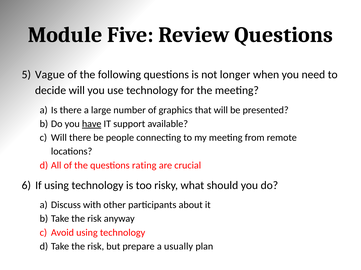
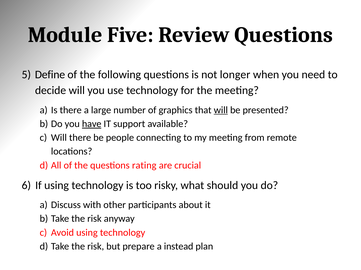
Vague: Vague -> Define
will at (221, 110) underline: none -> present
usually: usually -> instead
